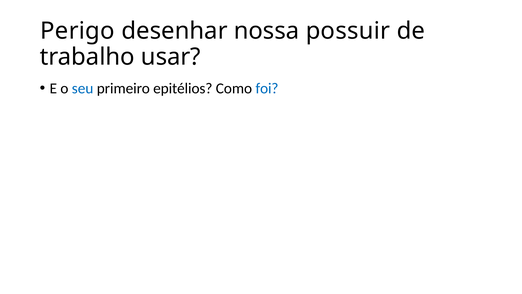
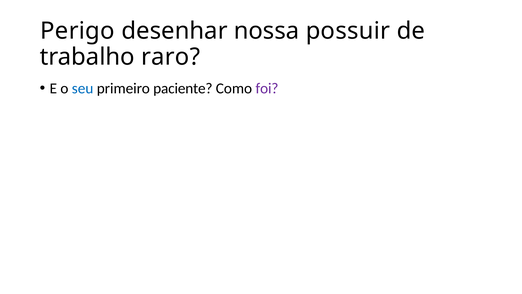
usar: usar -> raro
epitélios: epitélios -> paciente
foi colour: blue -> purple
